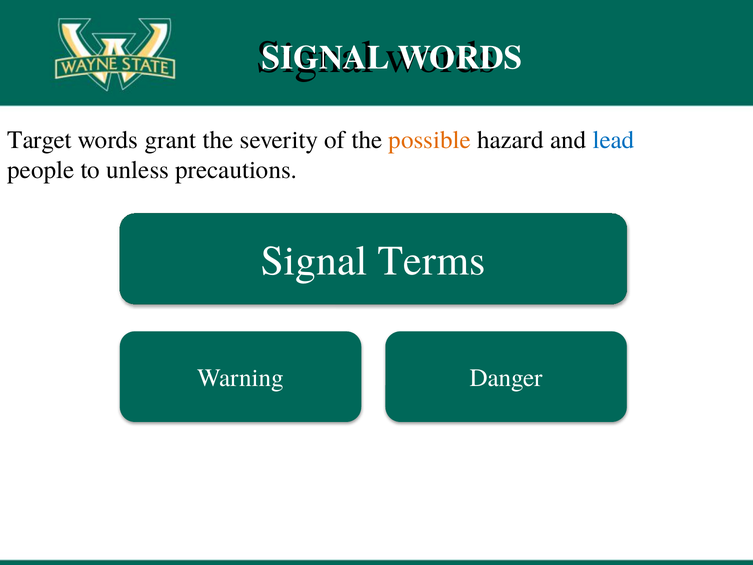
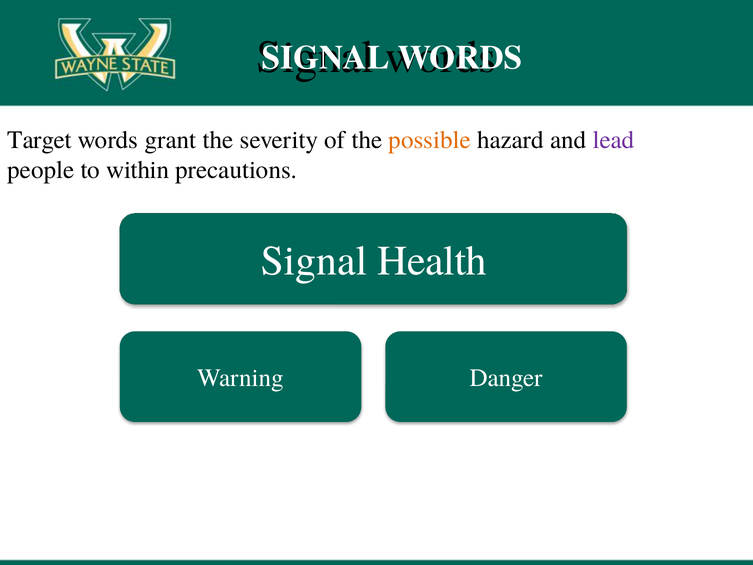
lead colour: blue -> purple
unless: unless -> within
Terms: Terms -> Health
